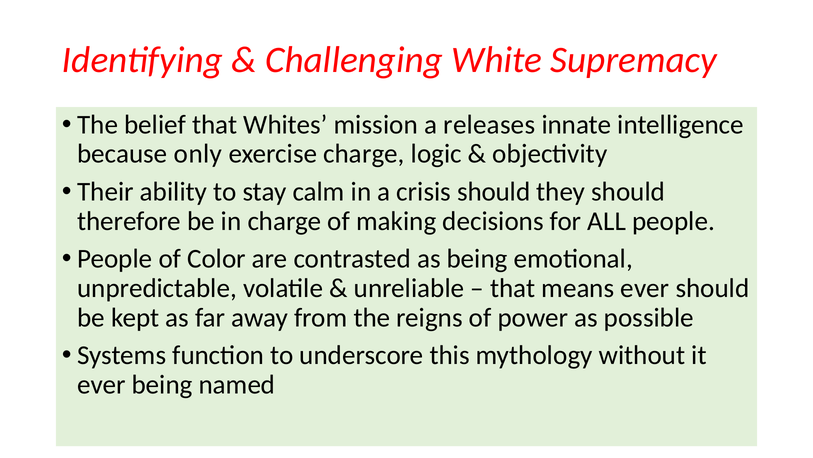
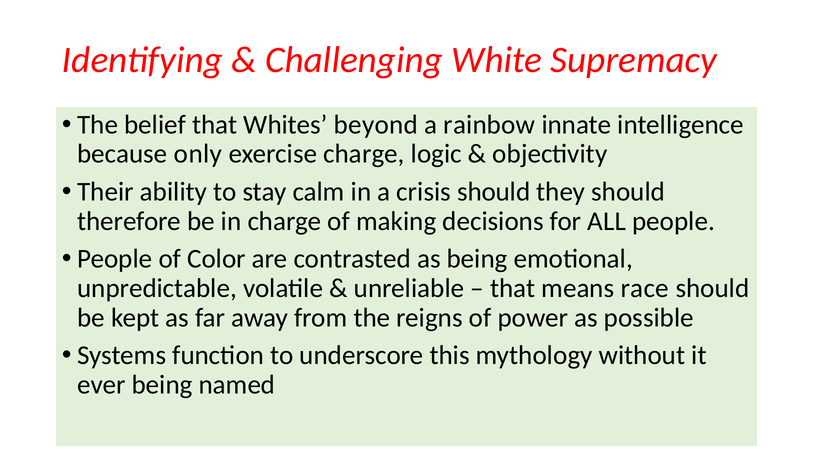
mission: mission -> beyond
releases: releases -> rainbow
means ever: ever -> race
